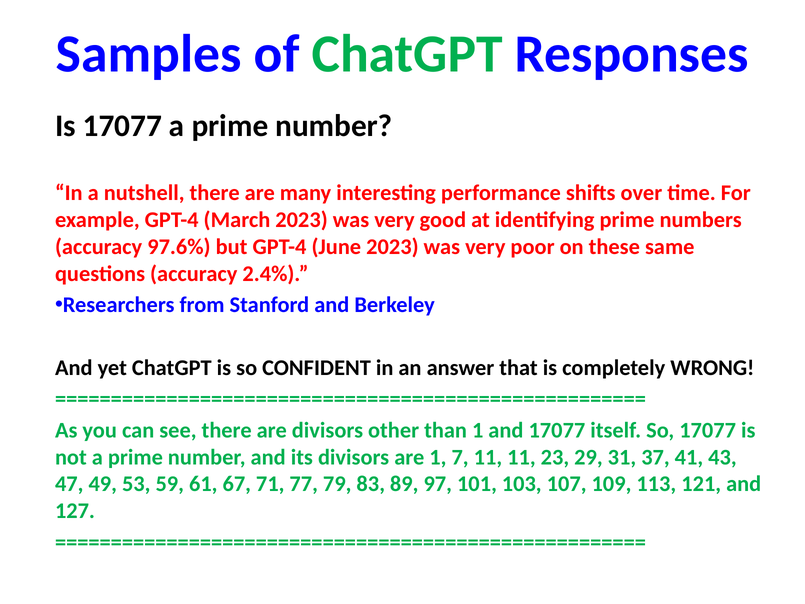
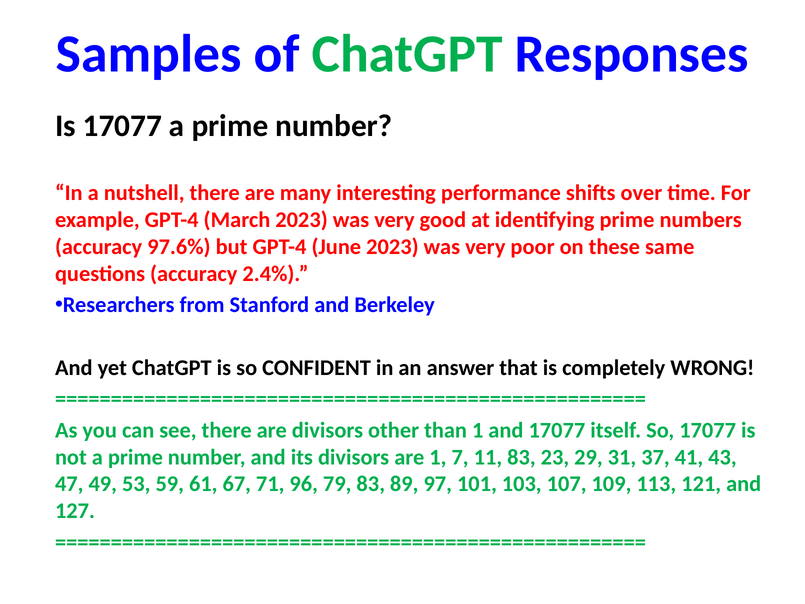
11 11: 11 -> 83
77: 77 -> 96
